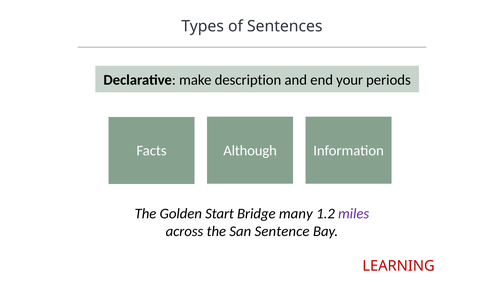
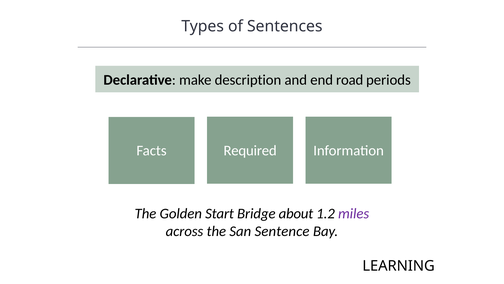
your: your -> road
Although: Although -> Required
many: many -> about
LEARNING colour: red -> black
